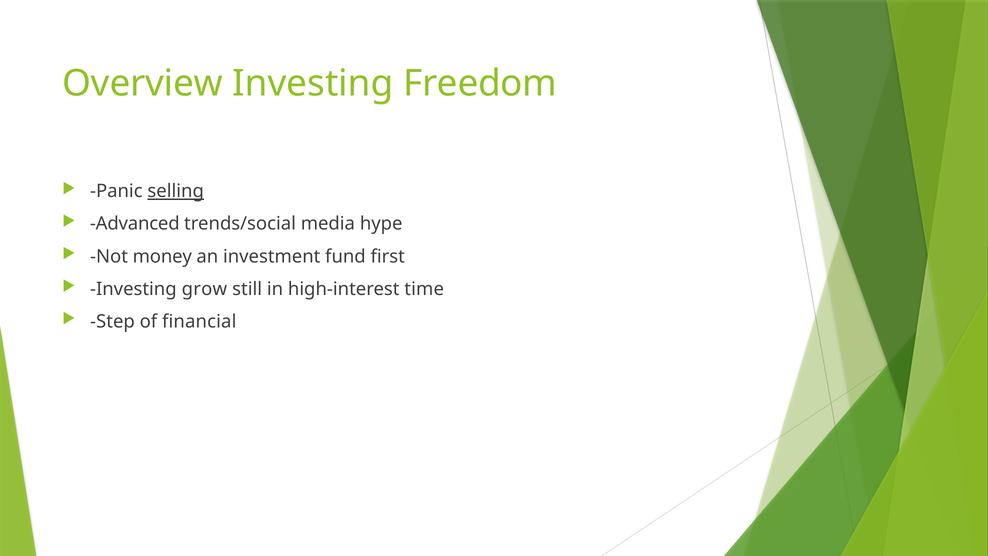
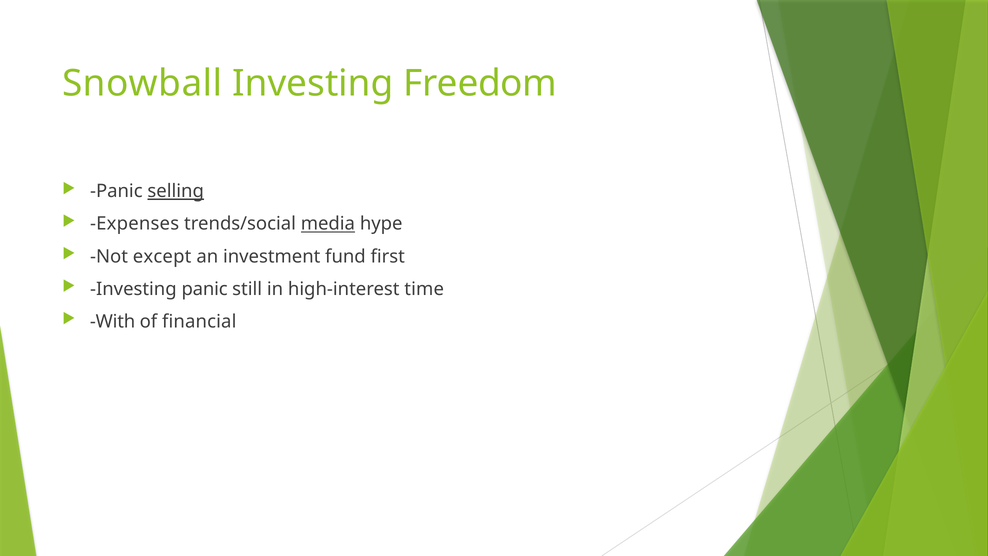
Overview: Overview -> Snowball
Advanced: Advanced -> Expenses
media underline: none -> present
money: money -> except
Investing grow: grow -> panic
Step: Step -> With
